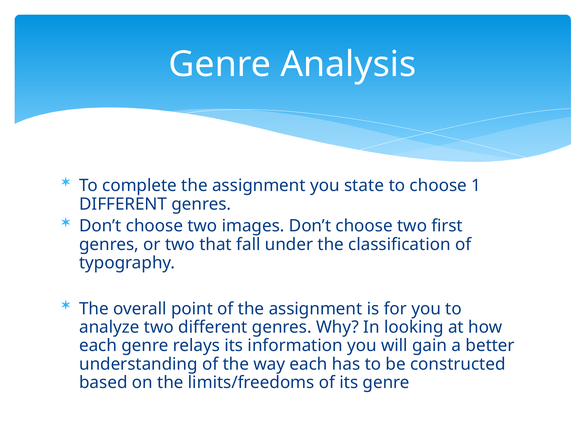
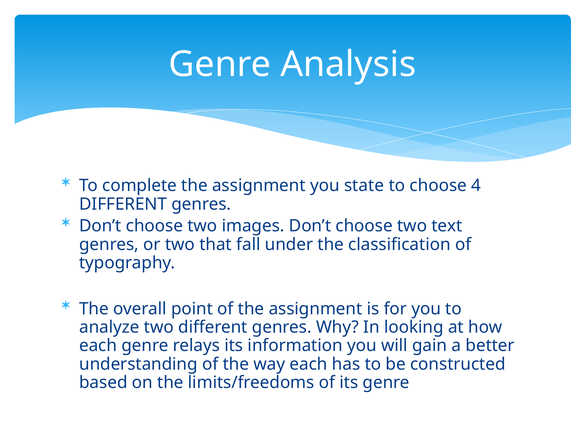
1: 1 -> 4
first: first -> text
